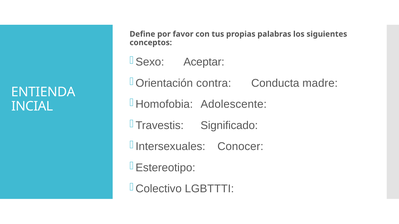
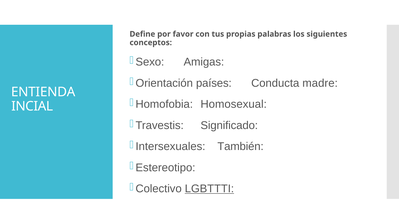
Aceptar: Aceptar -> Amigas
contra: contra -> países
Adolescente: Adolescente -> Homosexual
Conocer: Conocer -> También
LGBTTTI underline: none -> present
